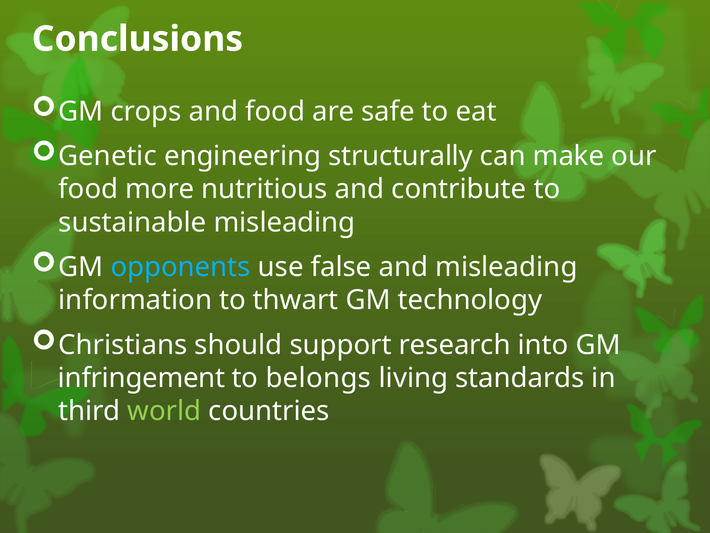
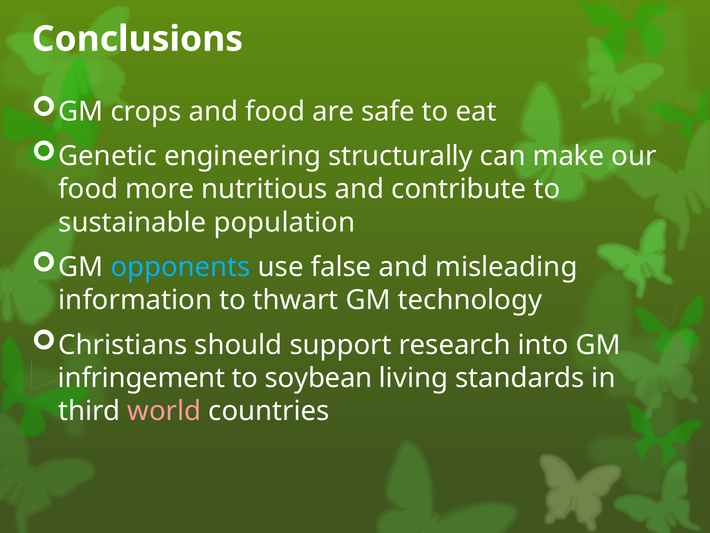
sustainable misleading: misleading -> population
belongs: belongs -> soybean
world colour: light green -> pink
